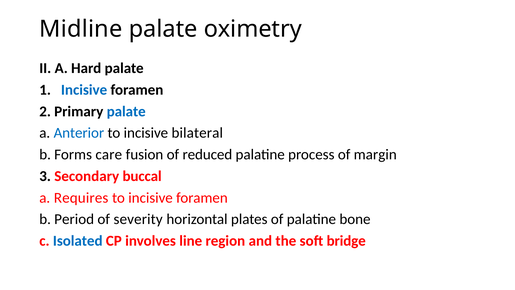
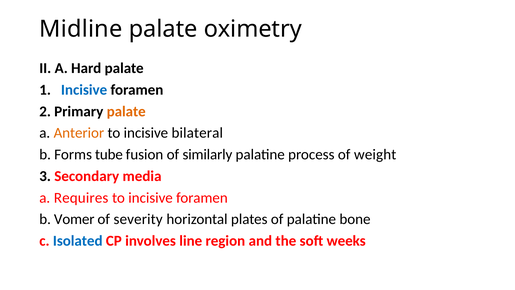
palate at (126, 111) colour: blue -> orange
Anterior colour: blue -> orange
care: care -> tube
reduced: reduced -> similarly
margin: margin -> weight
buccal: buccal -> media
Period: Period -> Vomer
bridge: bridge -> weeks
